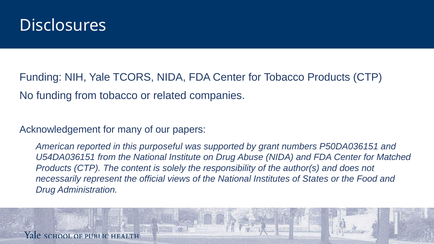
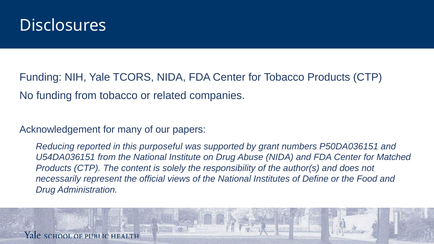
American: American -> Reducing
States: States -> Define
